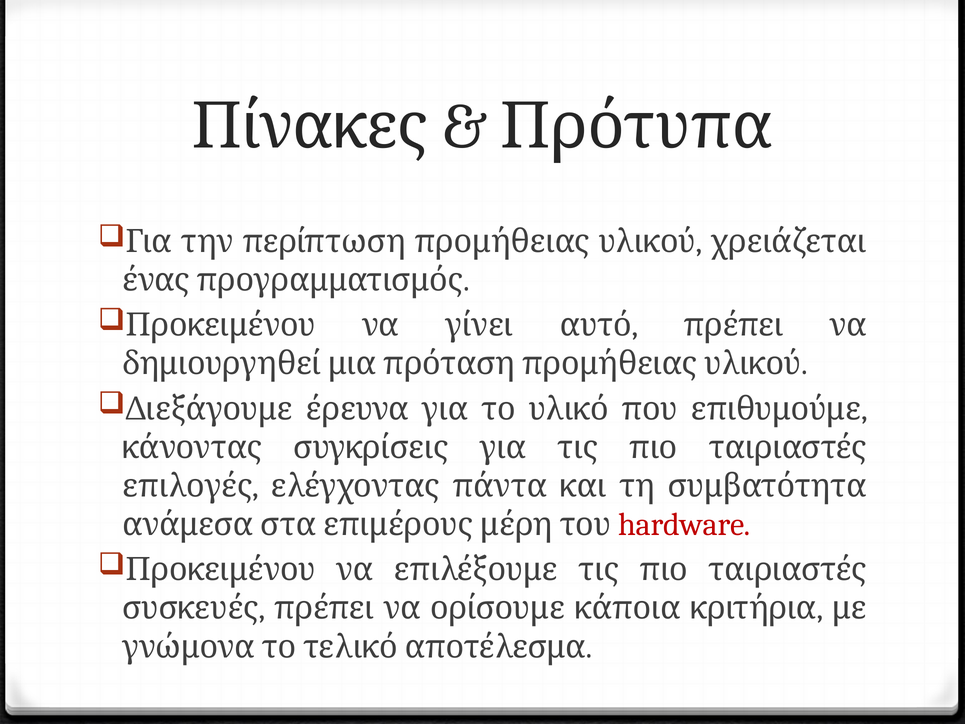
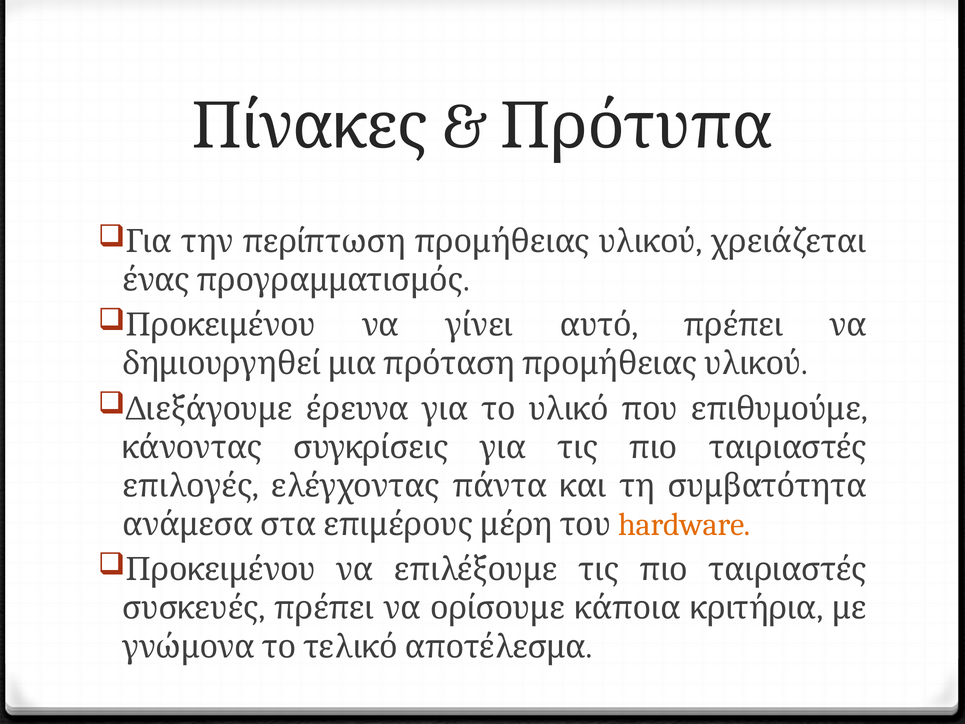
hardware colour: red -> orange
